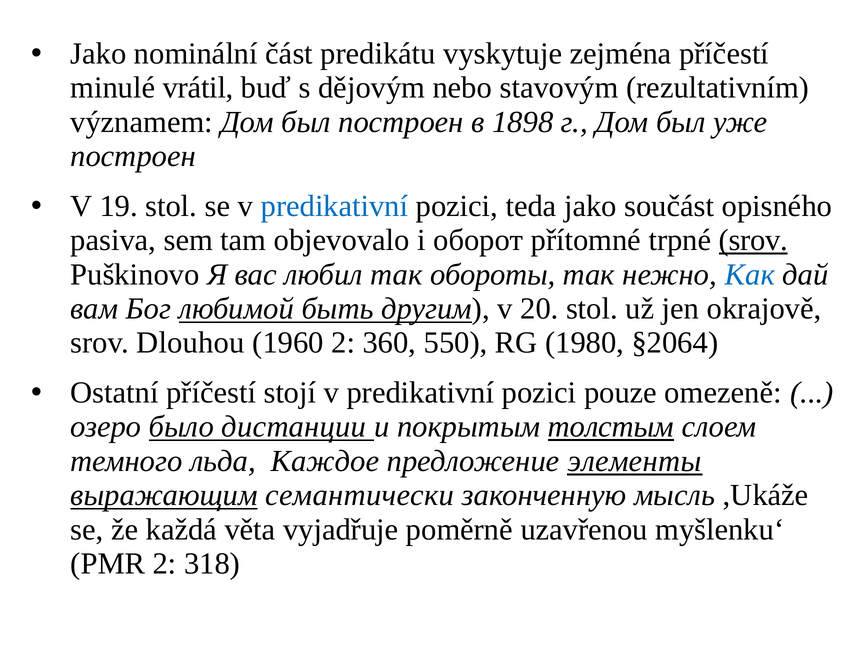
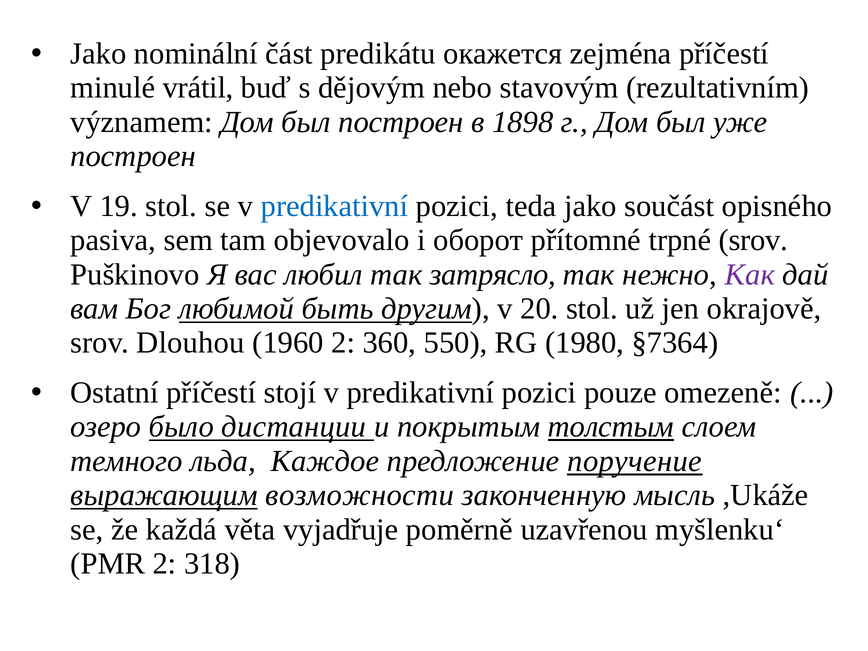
vyskytuje: vyskytuje -> окажется
srov at (753, 240) underline: present -> none
обороты: обороты -> затрясло
Как colour: blue -> purple
§2064: §2064 -> §7364
элементы: элементы -> поручение
семантически: семантически -> возможности
